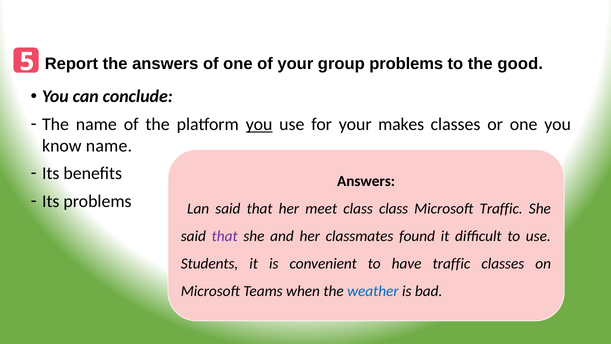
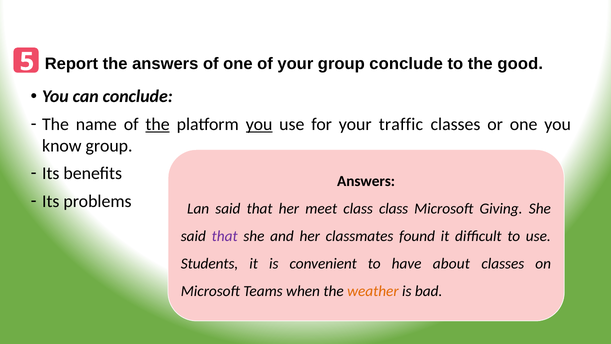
group problems: problems -> conclude
the at (158, 124) underline: none -> present
makes: makes -> traffic
know name: name -> group
Microsoft Traffic: Traffic -> Giving
have traffic: traffic -> about
weather colour: blue -> orange
